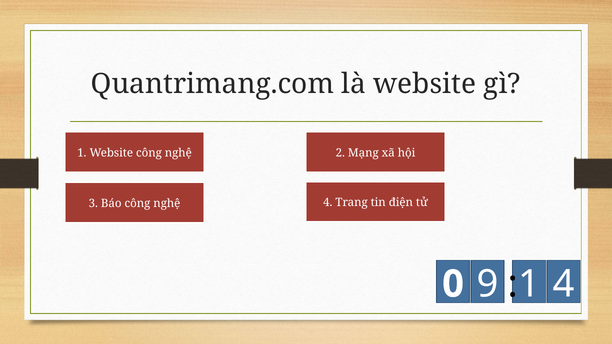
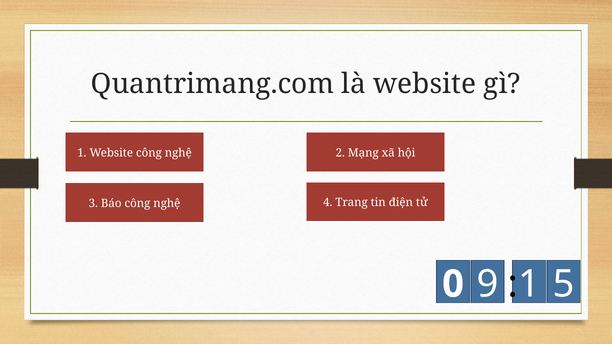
9 4: 4 -> 5
